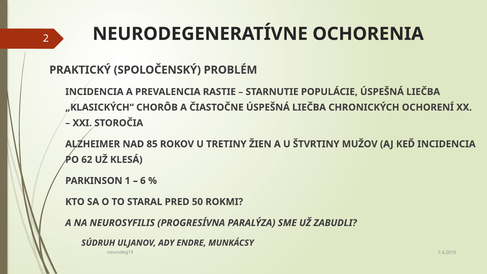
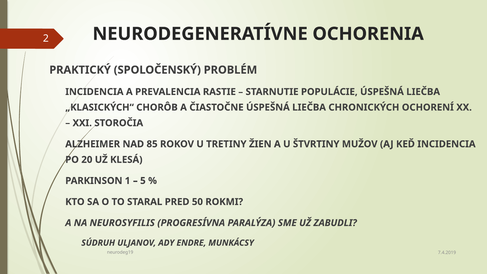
62: 62 -> 20
6: 6 -> 5
